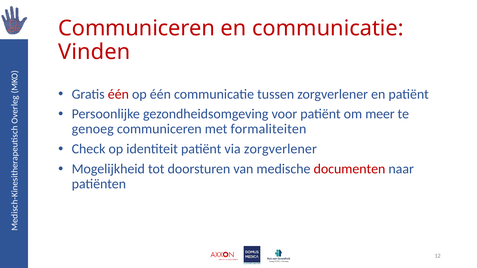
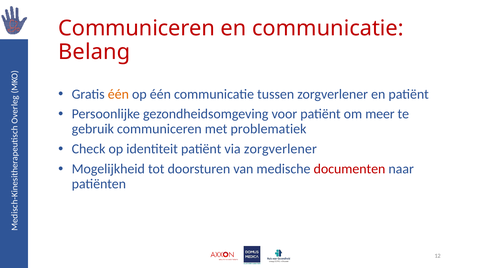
Vinden: Vinden -> Belang
één at (118, 94) colour: red -> orange
genoeg: genoeg -> gebruik
formaliteiten: formaliteiten -> problematiek
